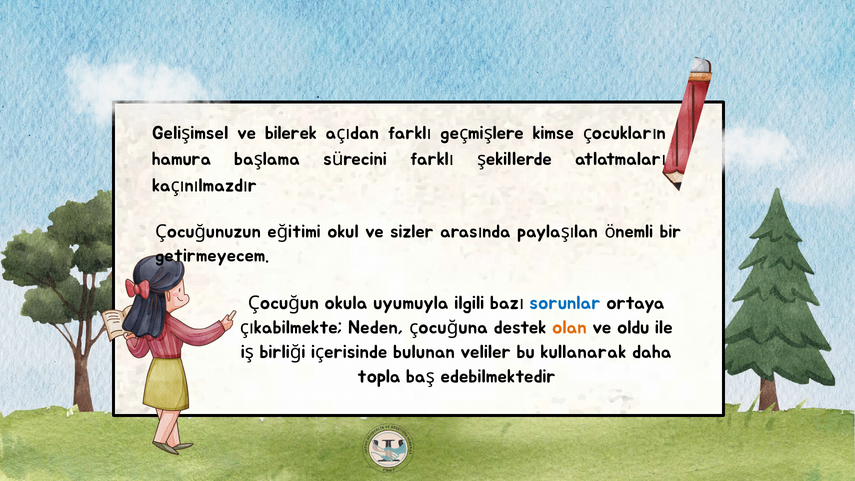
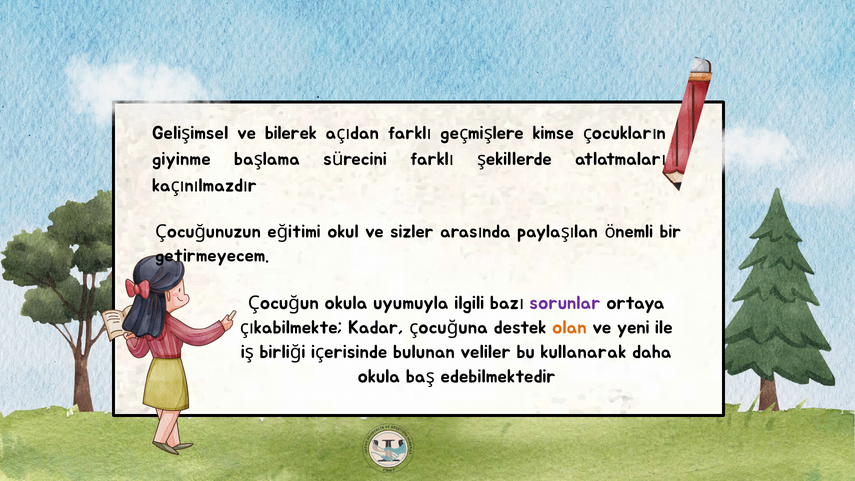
hamura: hamura -> giyinme
sorunlar colour: blue -> purple
Neden: Neden -> Kadar
oldu: oldu -> yeni
topla at (379, 376): topla -> okula
